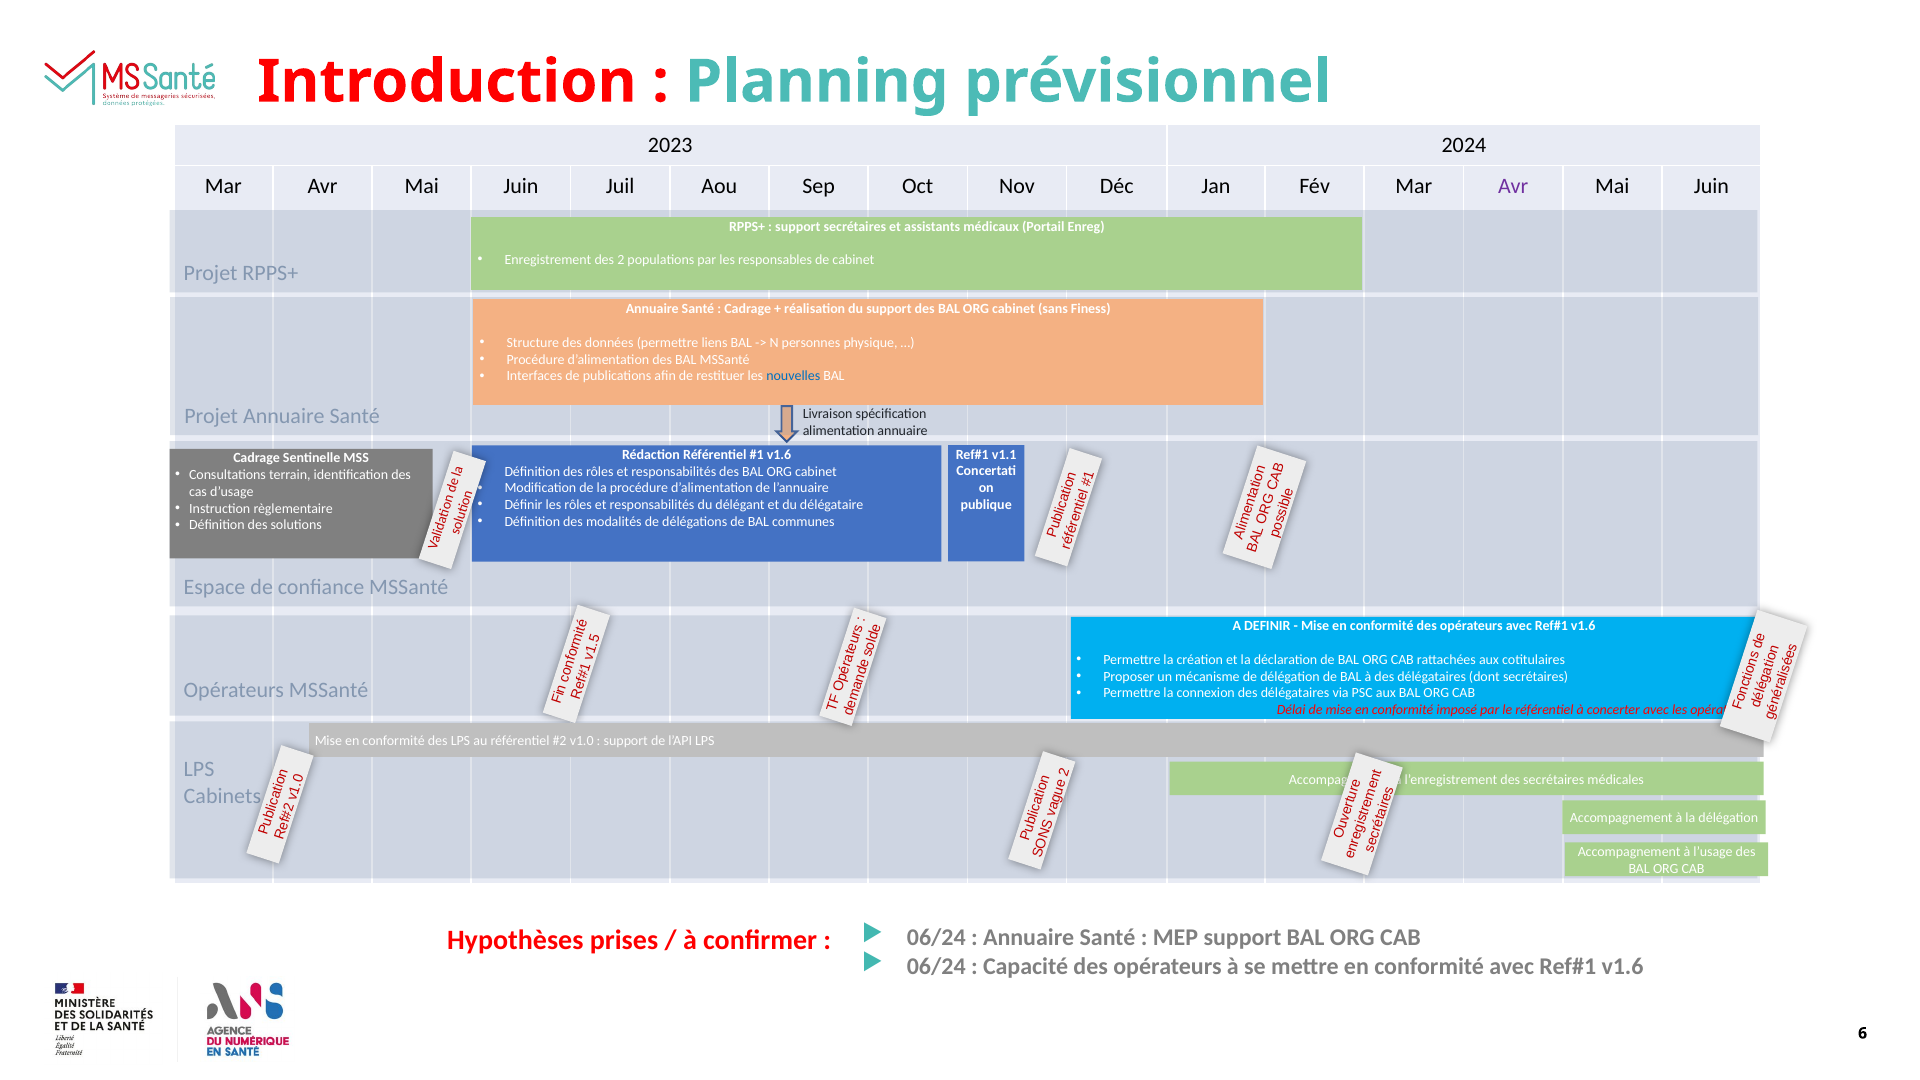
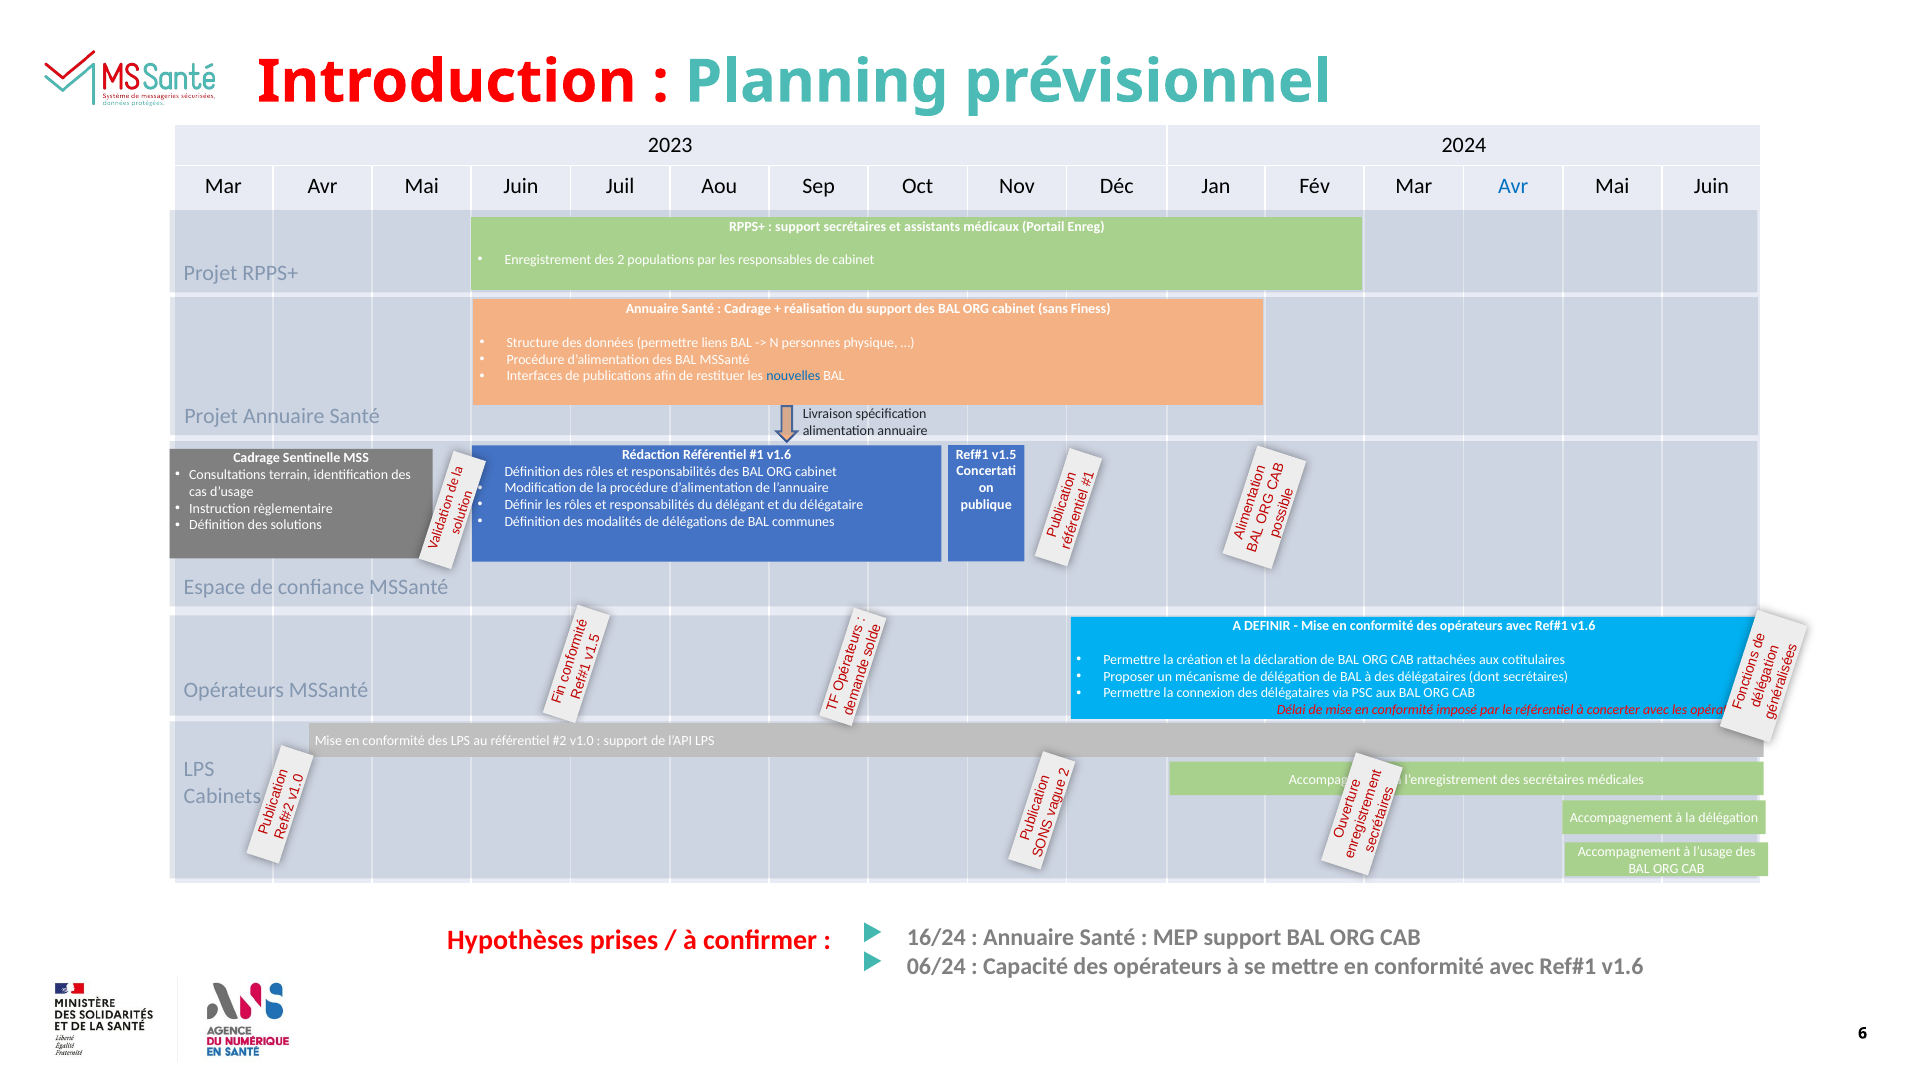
Avr at (1513, 187) colour: purple -> blue
v1.1: v1.1 -> v1.5
06/24 at (936, 938): 06/24 -> 16/24
